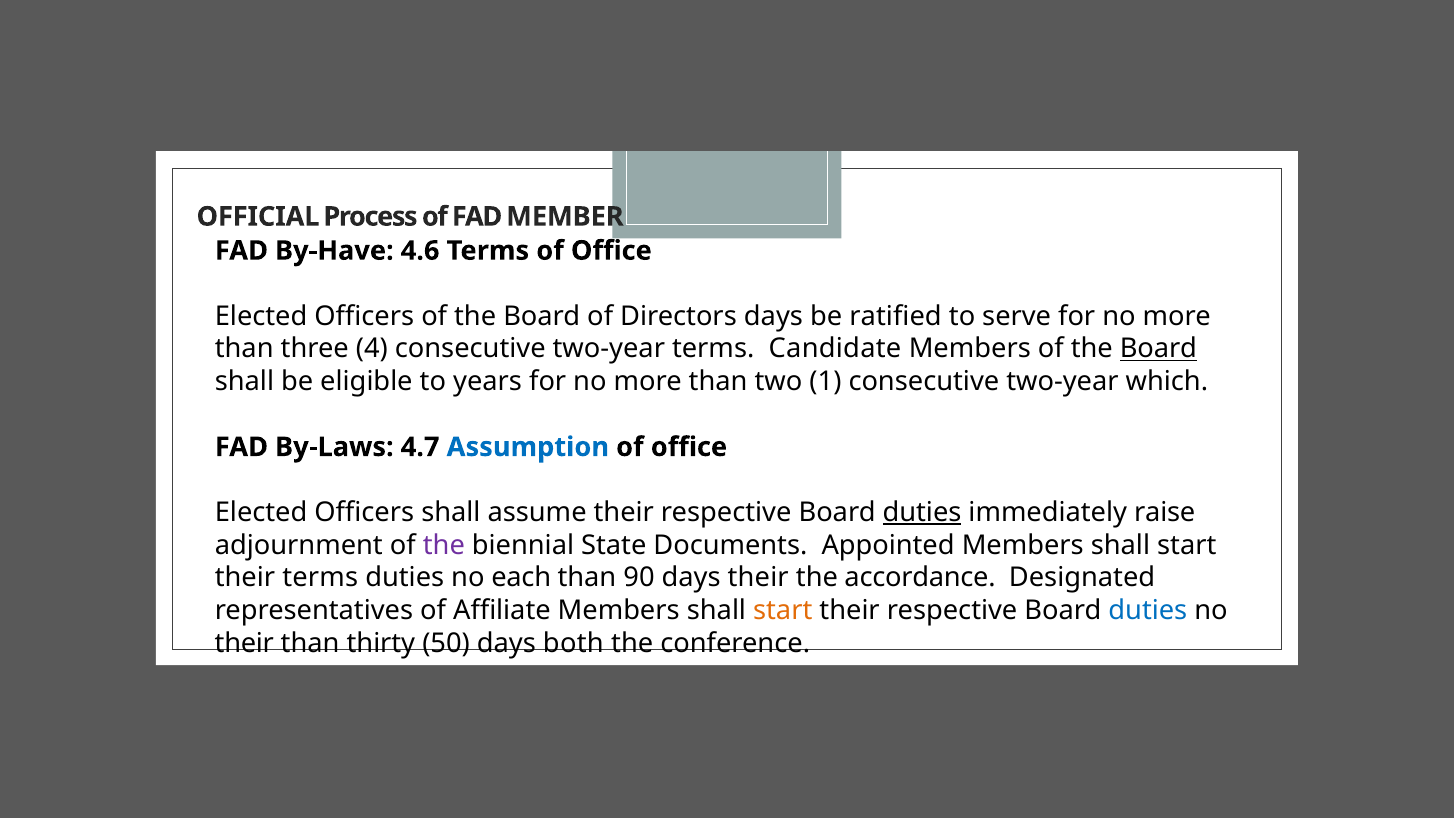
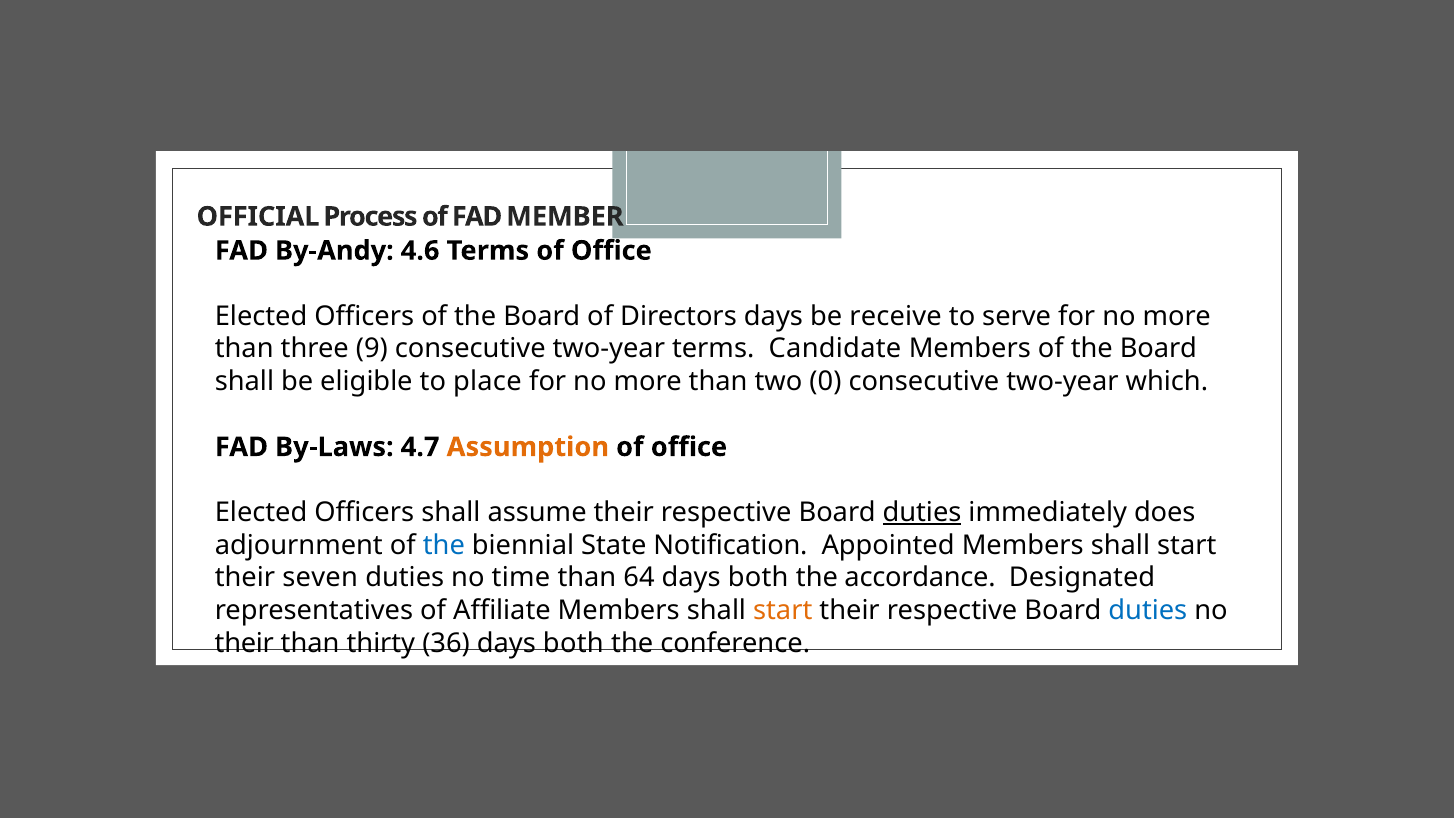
By-Have: By-Have -> By-Andy
ratified: ratified -> receive
4: 4 -> 9
Board at (1158, 349) underline: present -> none
years: years -> place
1: 1 -> 0
Assumption colour: blue -> orange
raise: raise -> does
the at (444, 545) colour: purple -> blue
Documents: Documents -> Notification
their terms: terms -> seven
each: each -> time
90: 90 -> 64
their at (758, 578): their -> both
50: 50 -> 36
